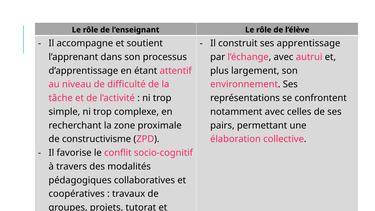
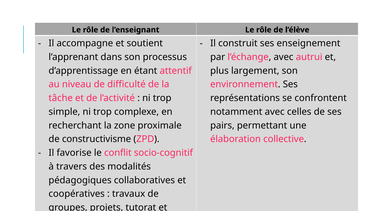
apprentissage: apprentissage -> enseignement
